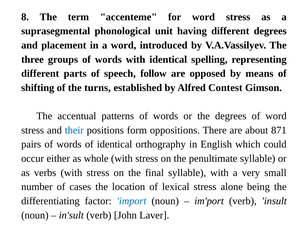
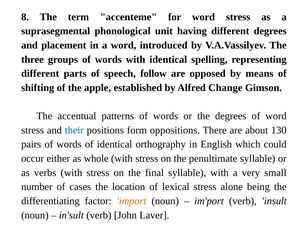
turns: turns -> apple
Contest: Contest -> Change
871: 871 -> 130
import colour: blue -> orange
